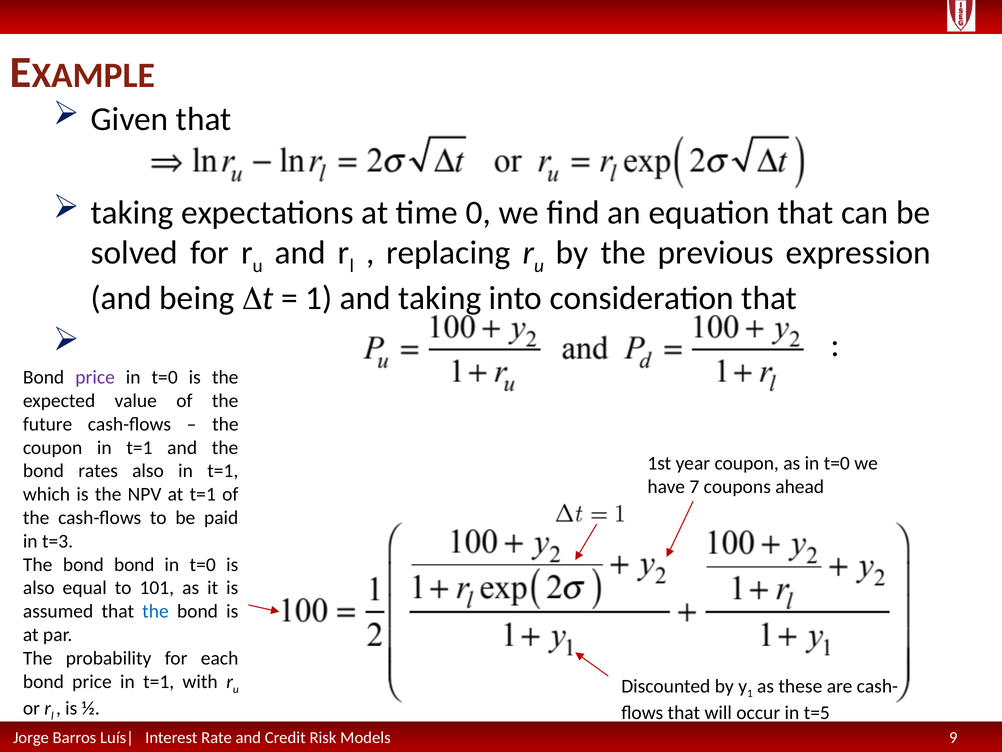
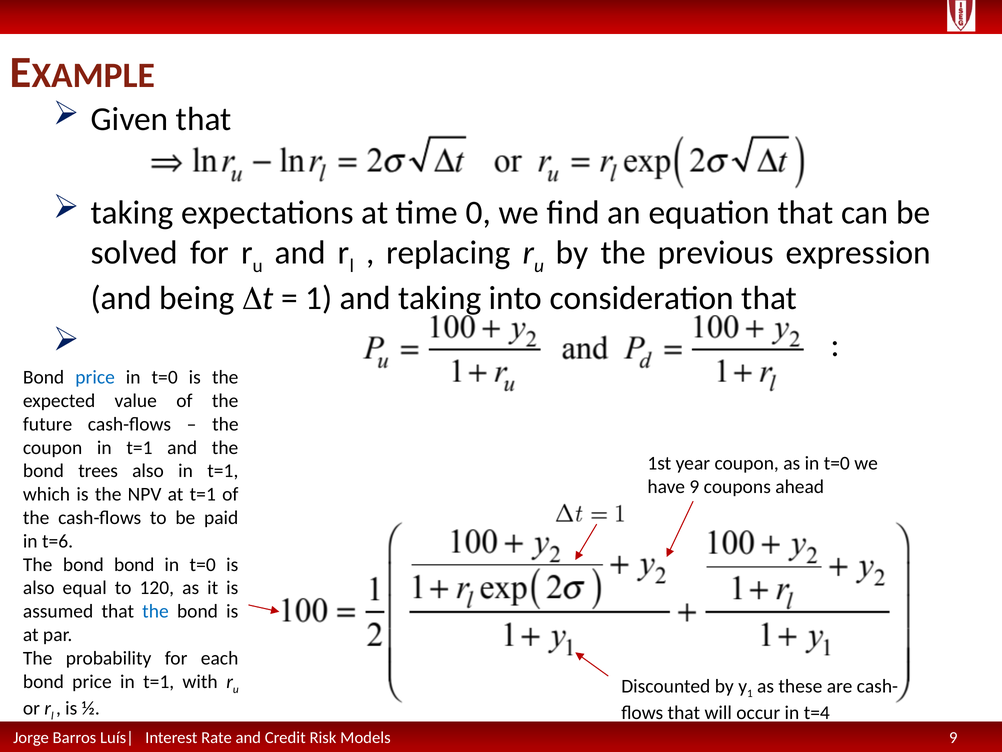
price at (95, 377) colour: purple -> blue
rates: rates -> trees
have 7: 7 -> 9
t=3: t=3 -> t=6
101: 101 -> 120
t=5: t=5 -> t=4
